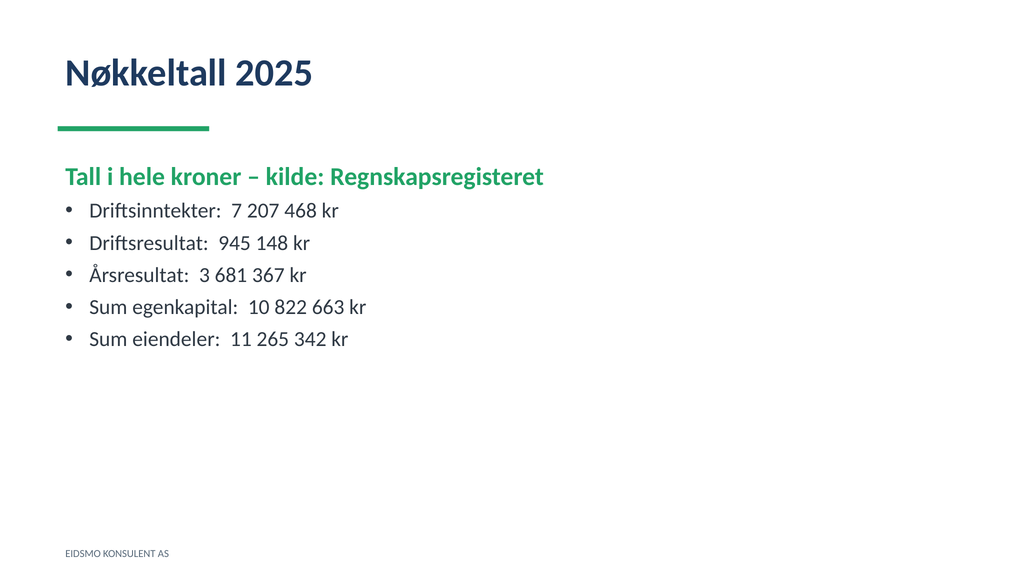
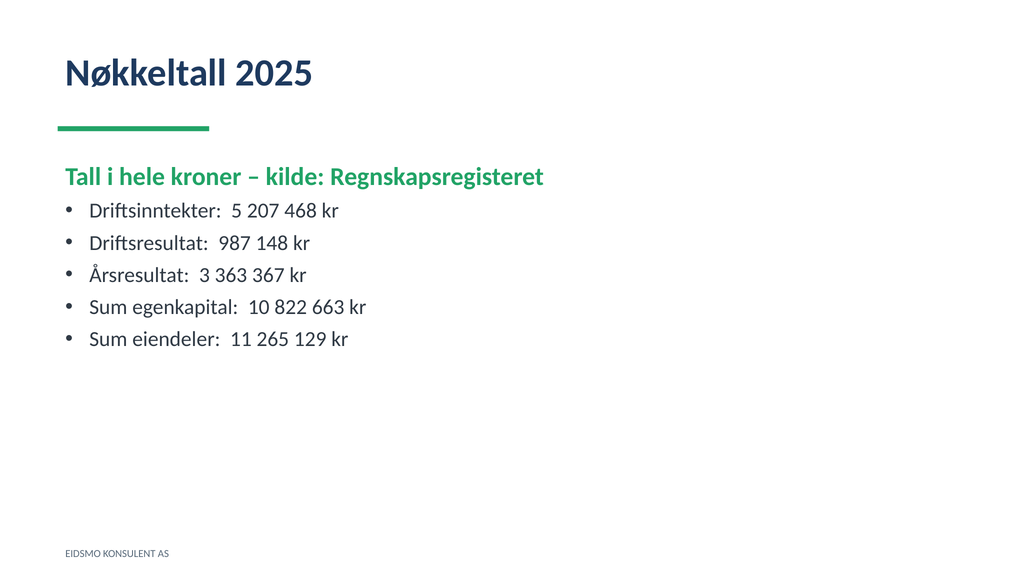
7: 7 -> 5
945: 945 -> 987
681: 681 -> 363
342: 342 -> 129
